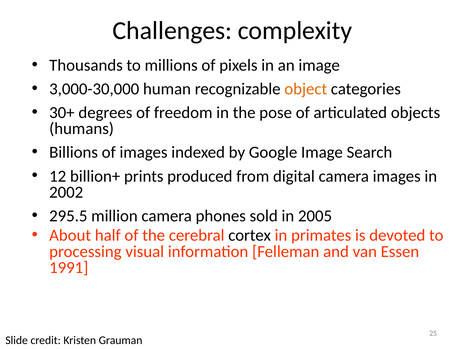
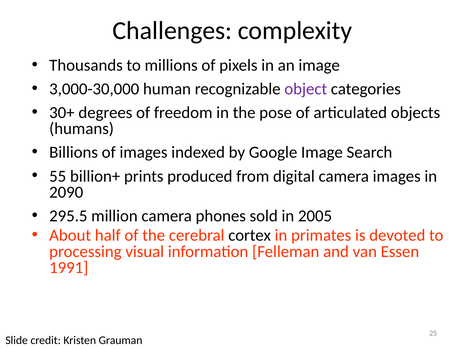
object colour: orange -> purple
12: 12 -> 55
2002: 2002 -> 2090
